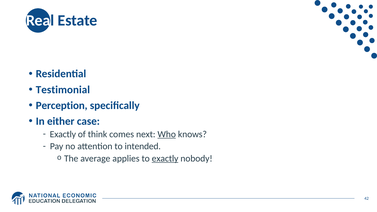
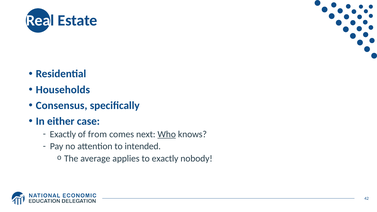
Testimonial: Testimonial -> Households
Perception: Perception -> Consensus
think: think -> from
exactly at (165, 159) underline: present -> none
